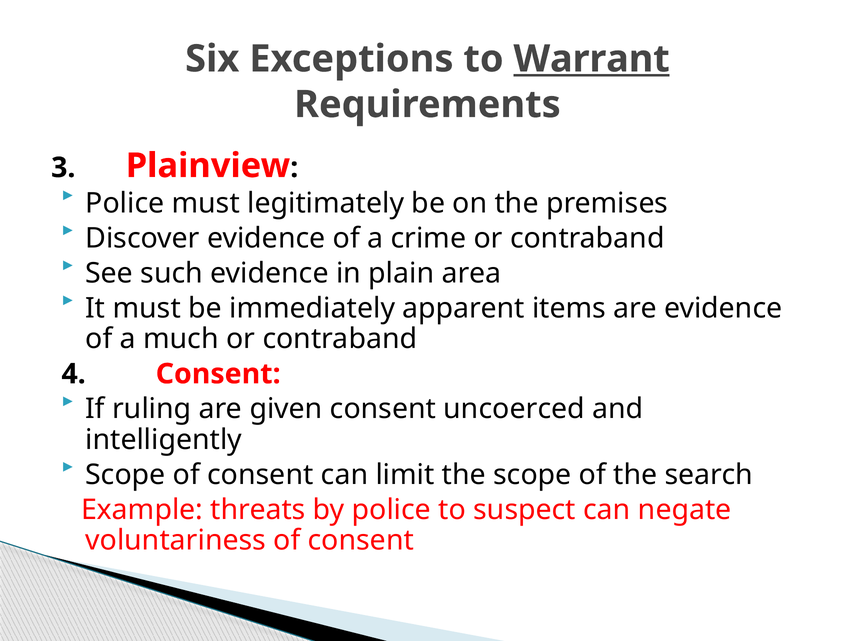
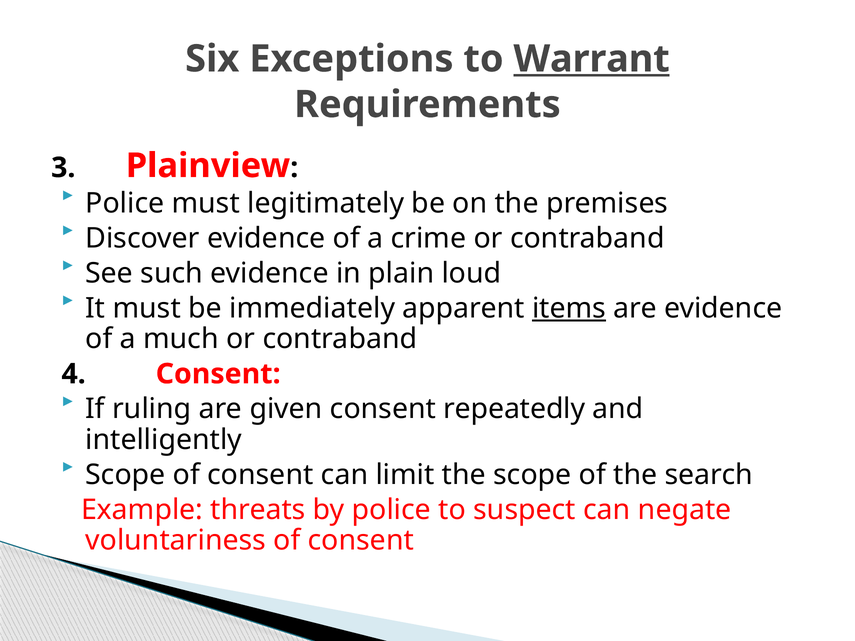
area: area -> loud
items underline: none -> present
uncoerced: uncoerced -> repeatedly
